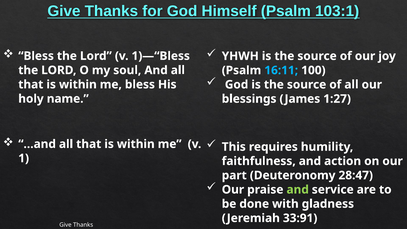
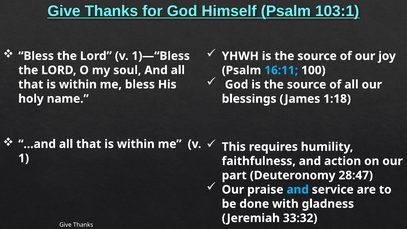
1:27: 1:27 -> 1:18
and at (298, 190) colour: light green -> light blue
33:91: 33:91 -> 33:32
